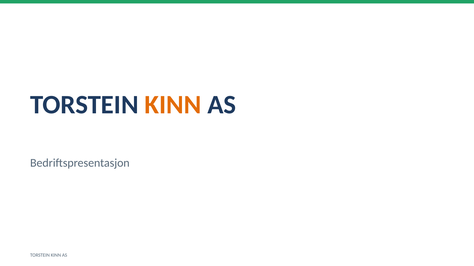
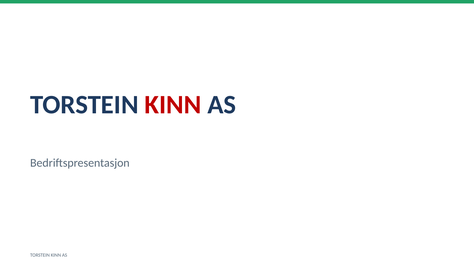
KINN at (173, 105) colour: orange -> red
